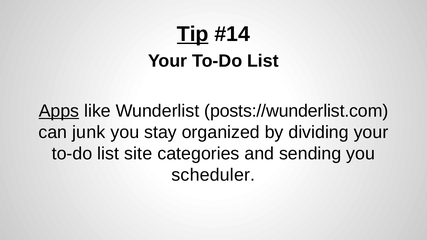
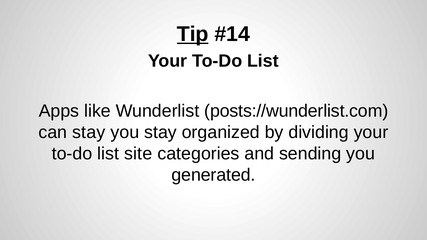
Apps underline: present -> none
can junk: junk -> stay
scheduler: scheduler -> generated
